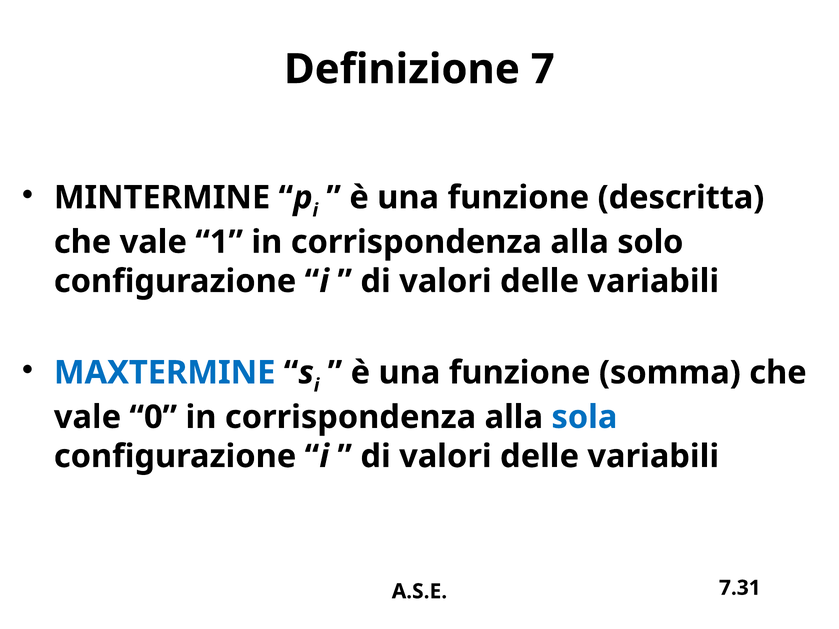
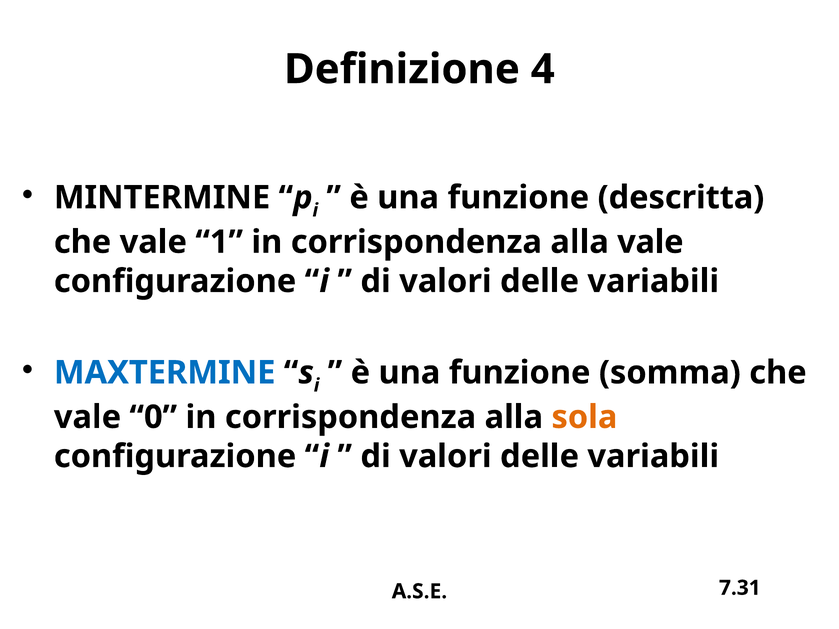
7: 7 -> 4
alla solo: solo -> vale
sola colour: blue -> orange
